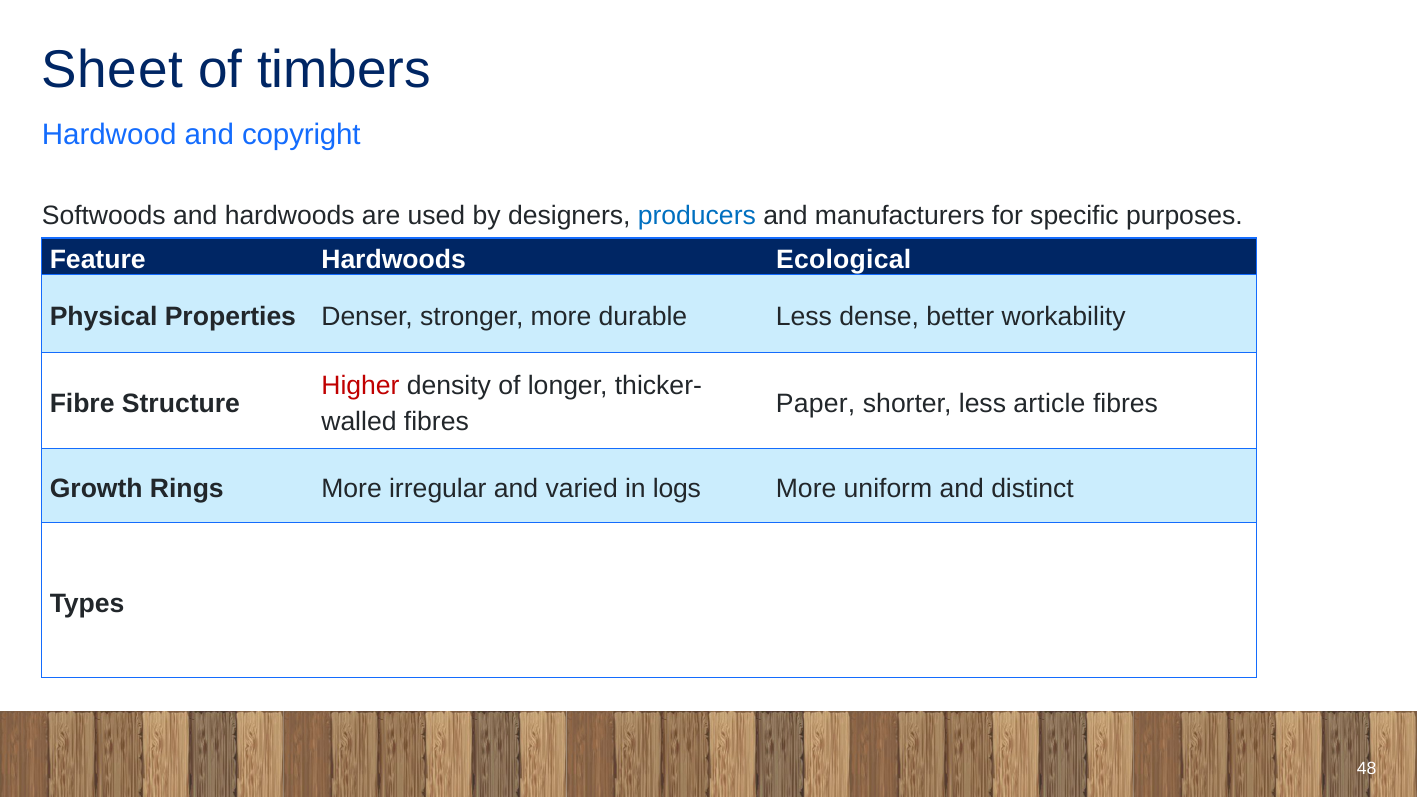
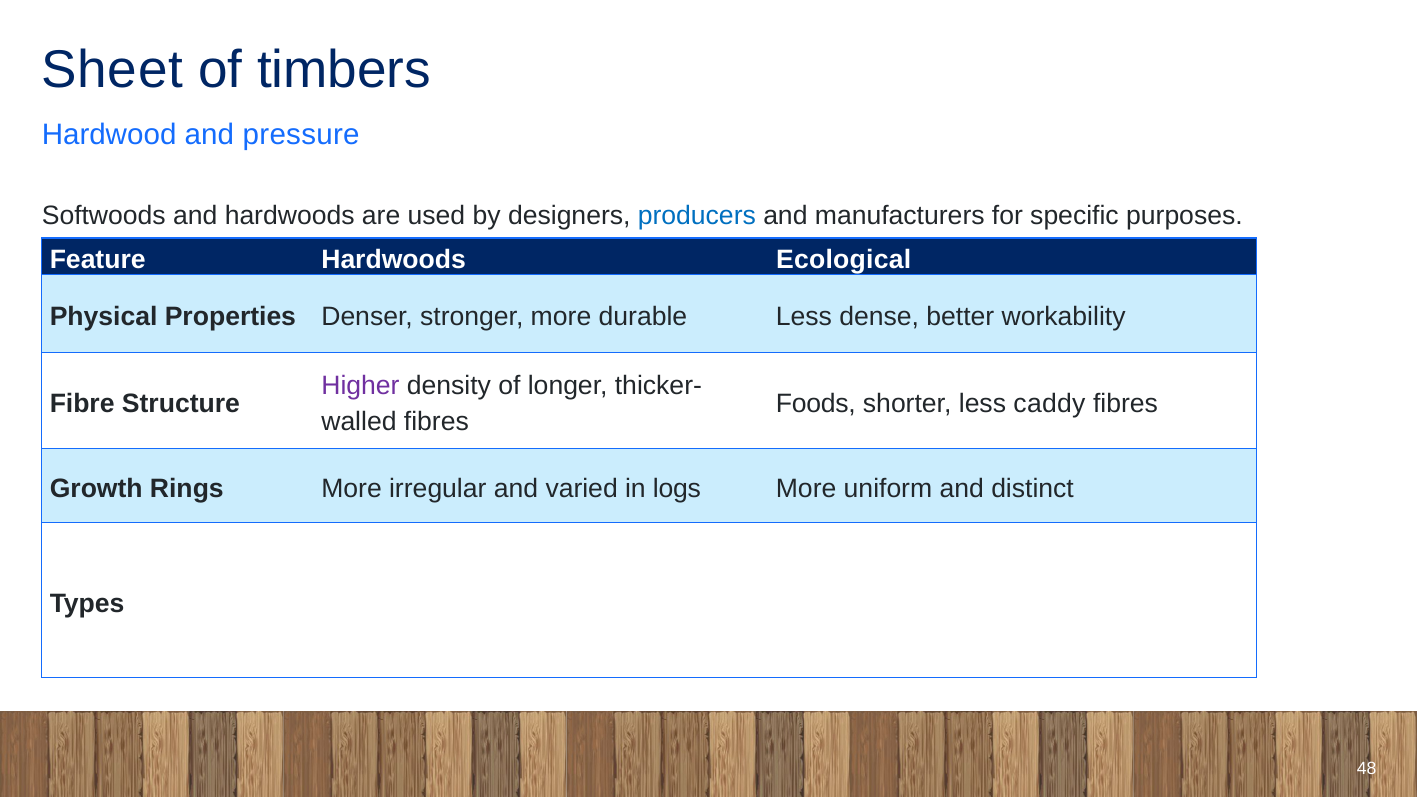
copyright: copyright -> pressure
Higher colour: red -> purple
Paper: Paper -> Foods
article: article -> caddy
